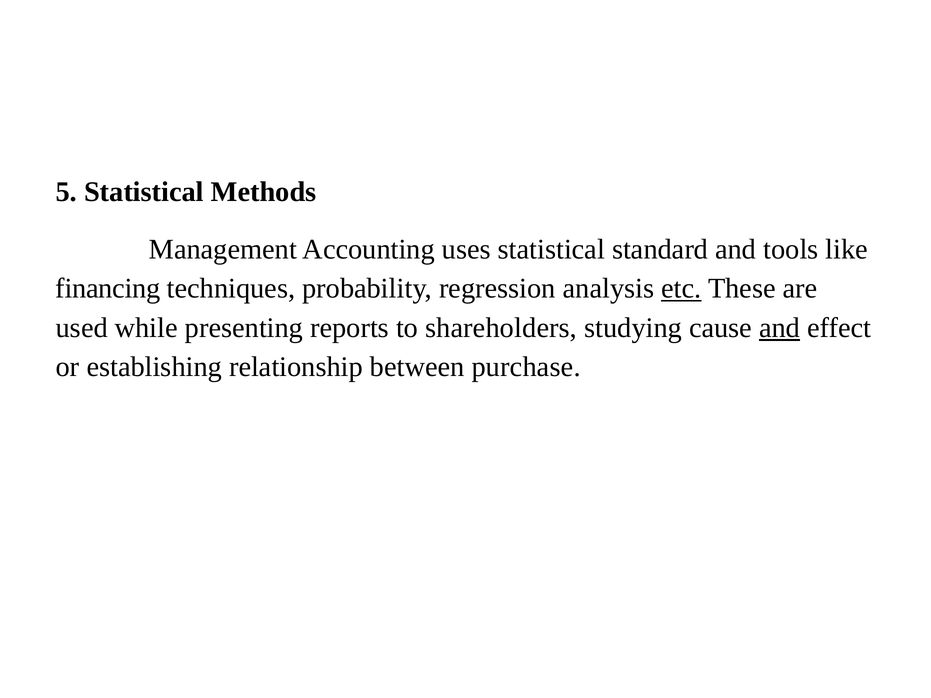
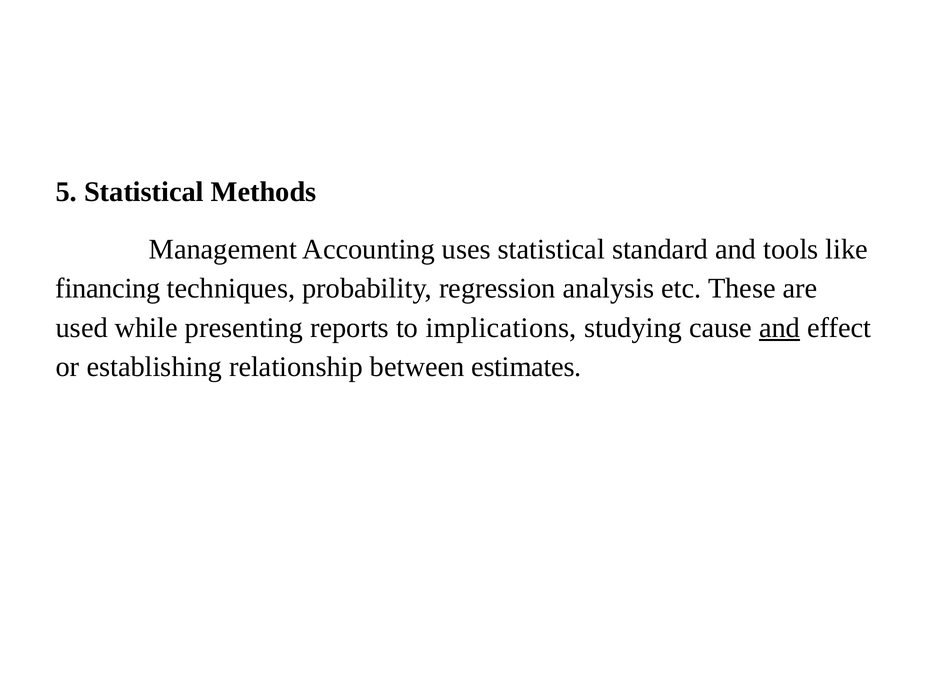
etc underline: present -> none
shareholders: shareholders -> implications
purchase: purchase -> estimates
